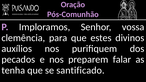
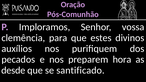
falar: falar -> hora
tenha: tenha -> desde
